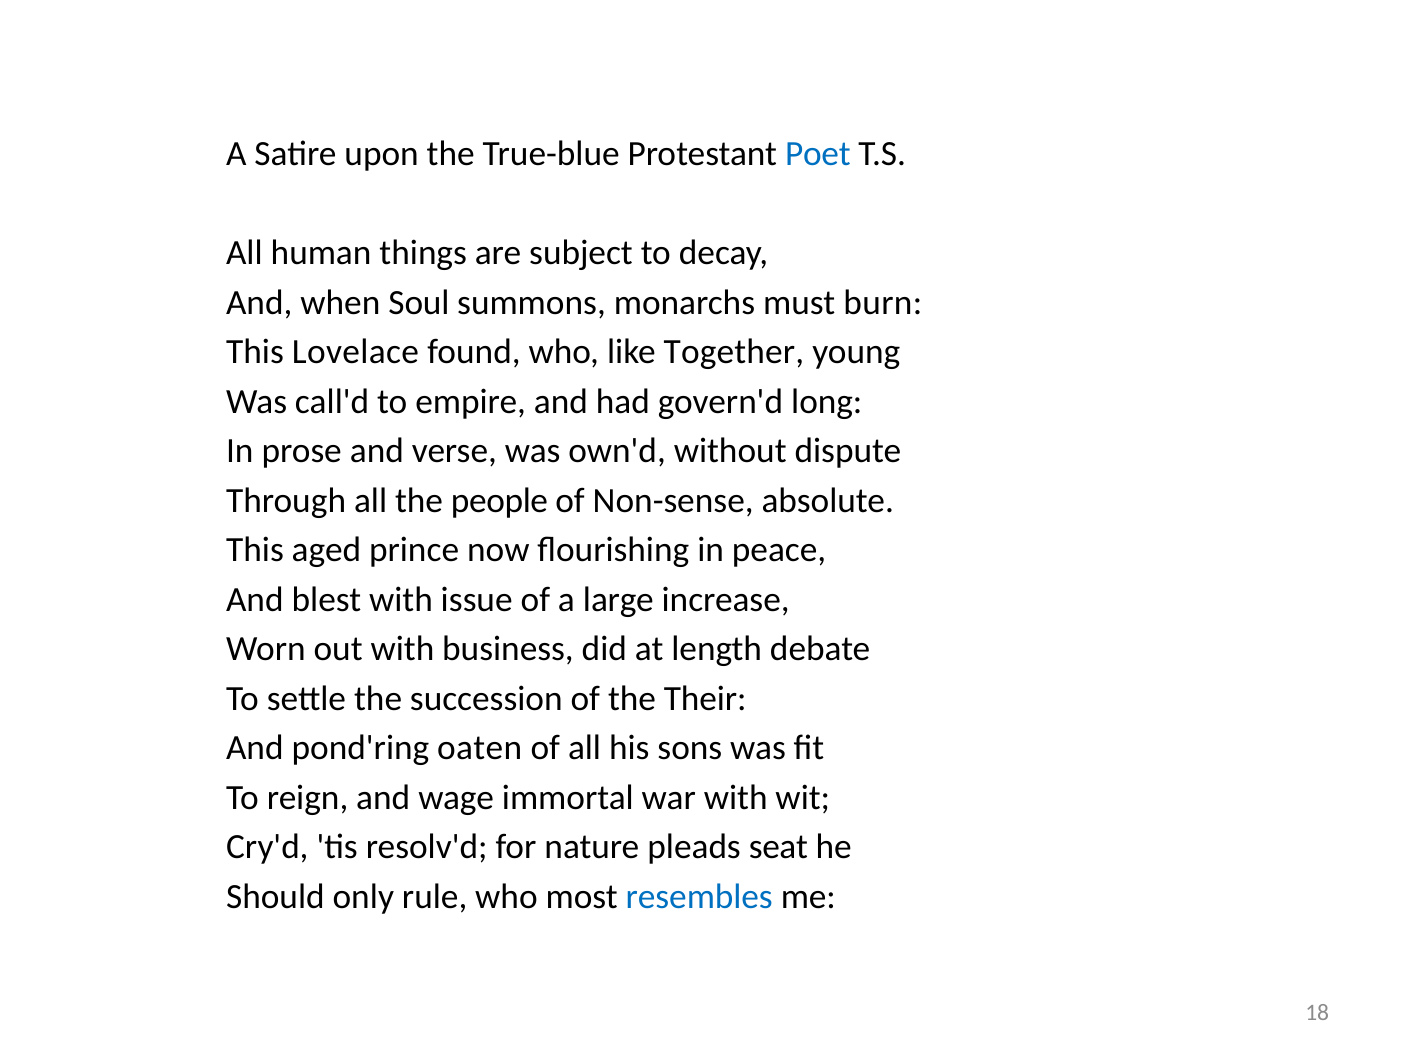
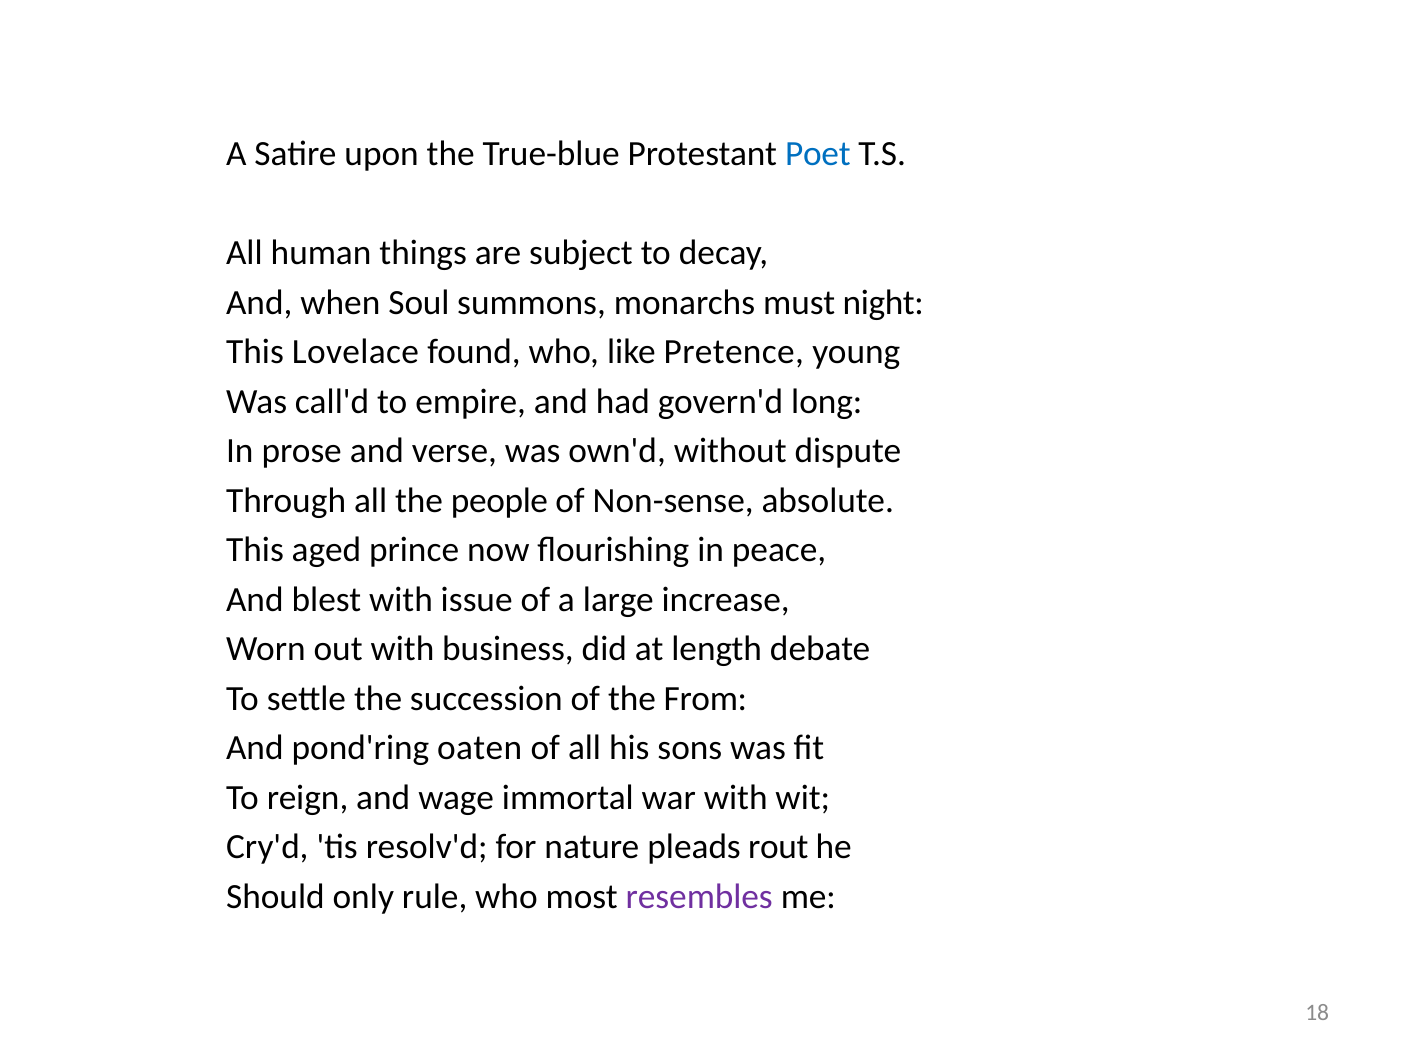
burn: burn -> night
Together: Together -> Pretence
Their: Their -> From
seat: seat -> rout
resembles colour: blue -> purple
